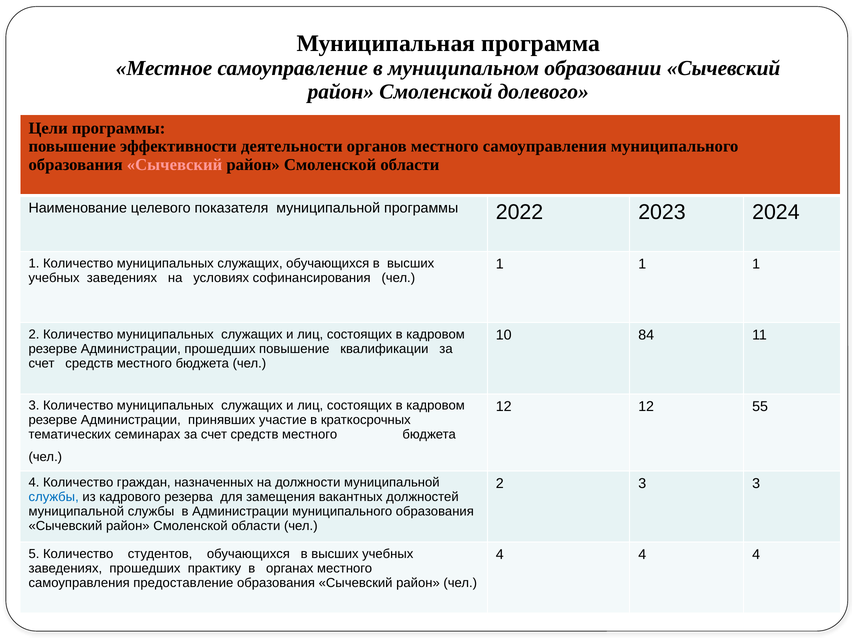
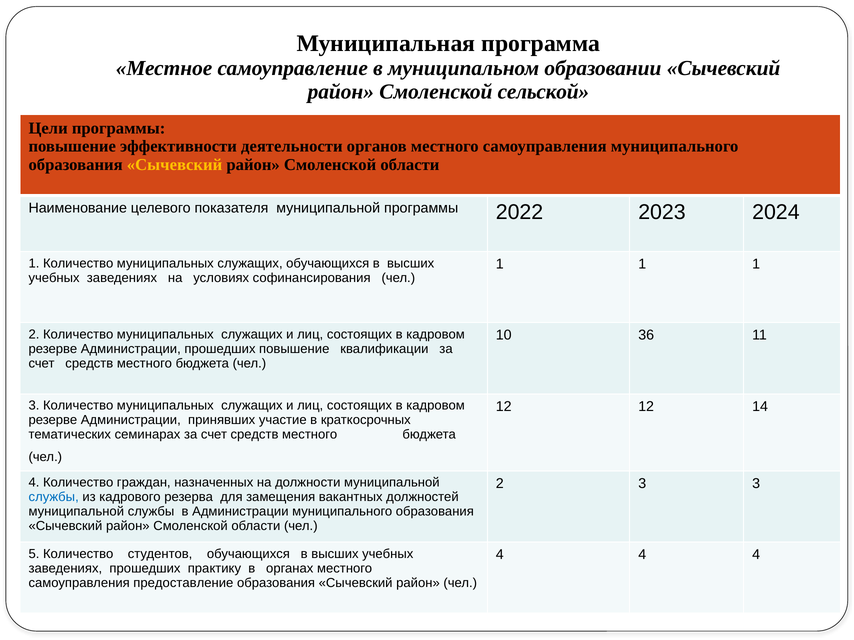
долевого: долевого -> сельской
Сычевский at (175, 165) colour: pink -> yellow
84: 84 -> 36
55: 55 -> 14
